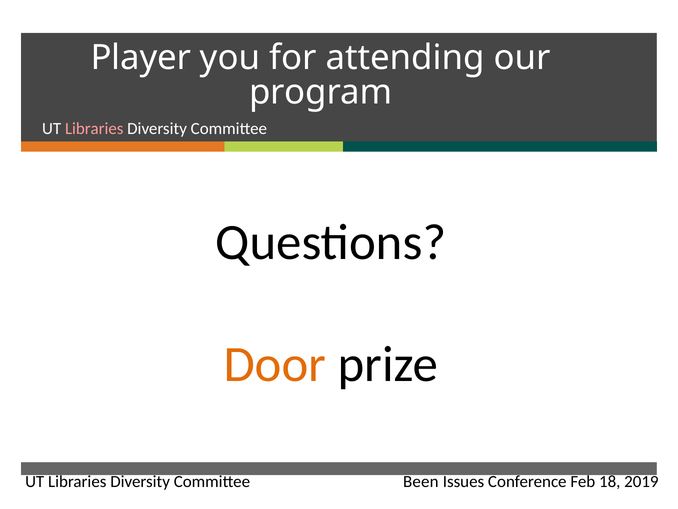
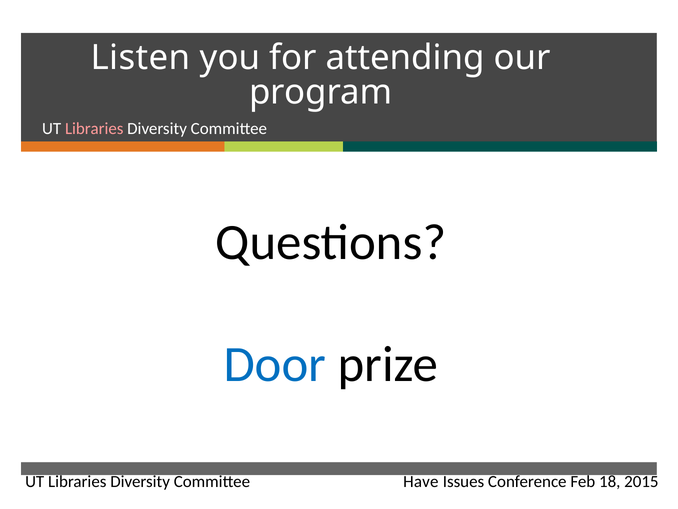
Player: Player -> Listen
Door colour: orange -> blue
Been: Been -> Have
2019: 2019 -> 2015
